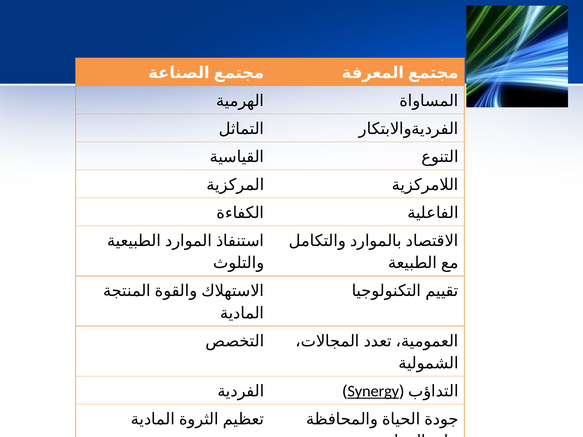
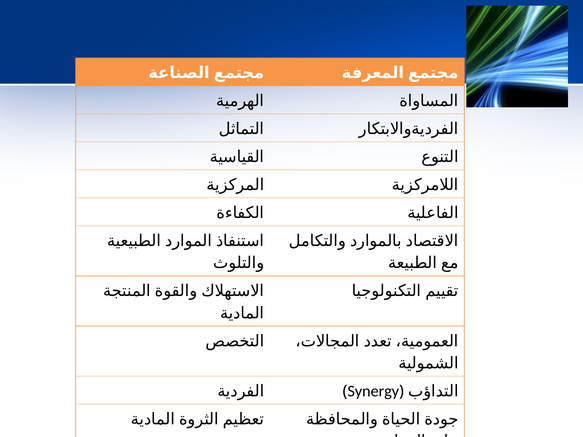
Synergy underline: present -> none
